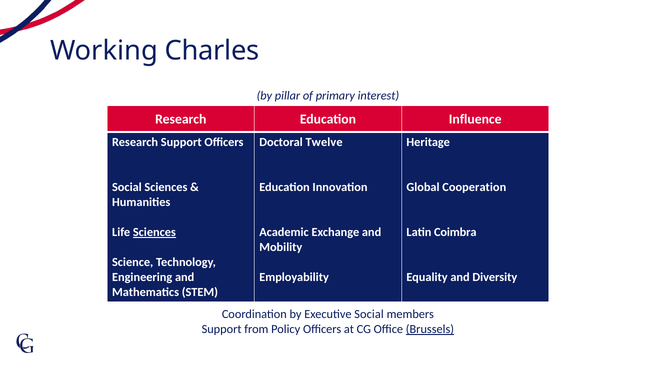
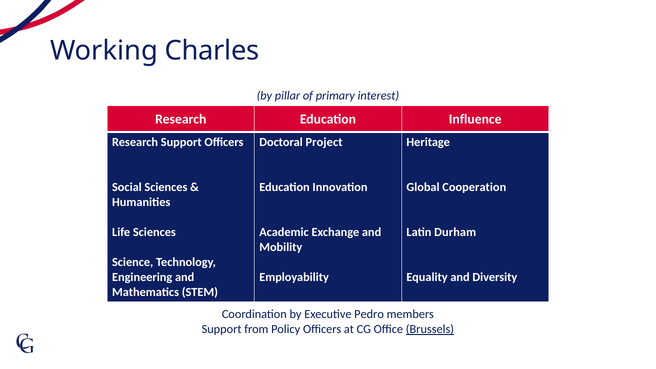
Twelve: Twelve -> Project
Sciences at (154, 232) underline: present -> none
Coimbra: Coimbra -> Durham
Executive Social: Social -> Pedro
